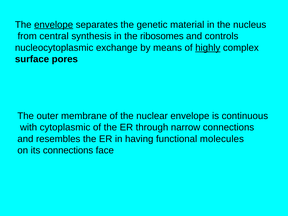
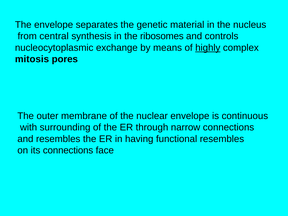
envelope at (54, 25) underline: present -> none
surface: surface -> mitosis
cytoplasmic: cytoplasmic -> surrounding
functional molecules: molecules -> resembles
